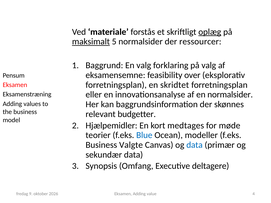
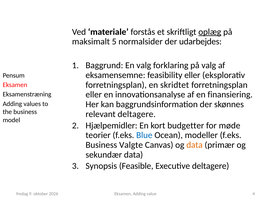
maksimalt underline: present -> none
ressourcer: ressourcer -> udarbejdes
feasibility over: over -> eller
en normalsider: normalsider -> finansiering
relevant budgetter: budgetter -> deltagere
medtages: medtages -> budgetter
data at (195, 145) colour: blue -> orange
Omfang: Omfang -> Feasible
